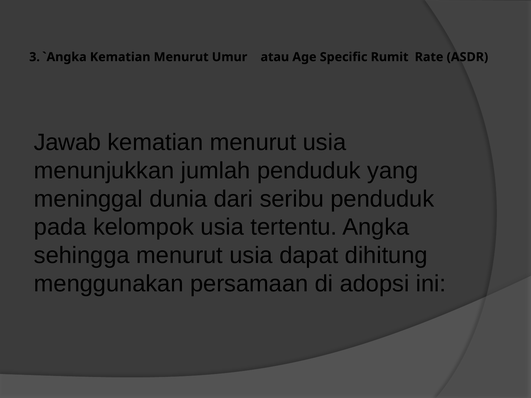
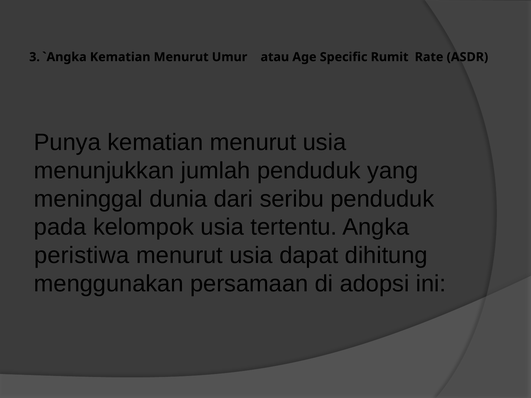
Jawab: Jawab -> Punya
sehingga: sehingga -> peristiwa
